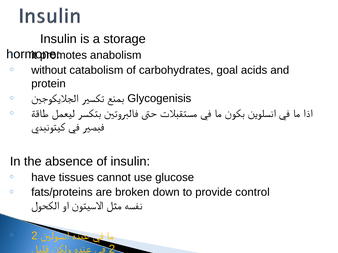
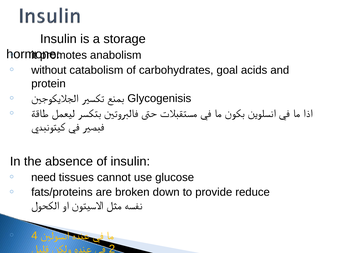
have: have -> need
control: control -> reduce
2 at (34, 236): 2 -> 4
